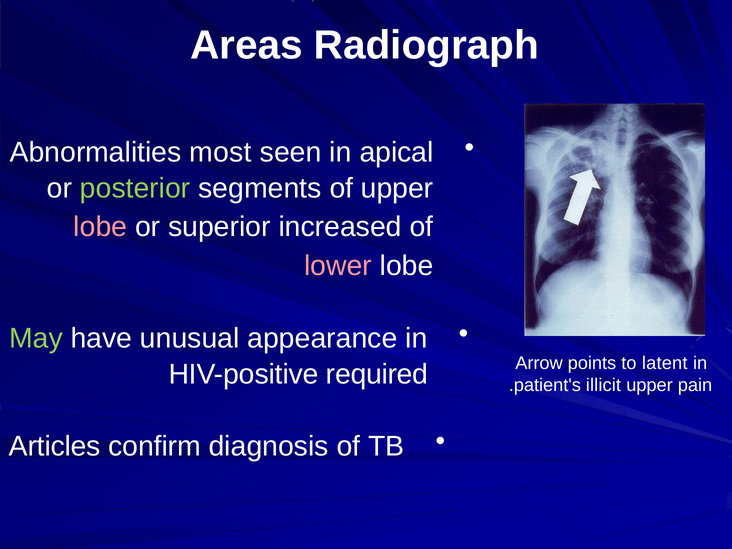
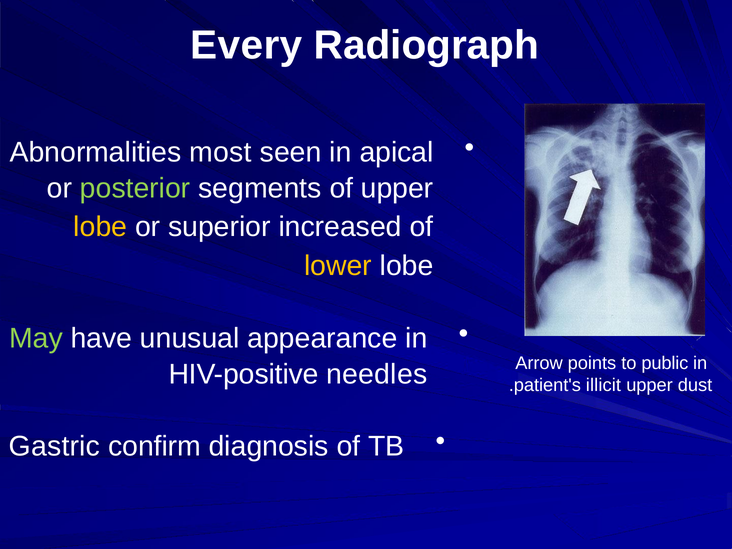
Areas: Areas -> Every
lobe at (100, 227) colour: pink -> yellow
lower colour: pink -> yellow
latent: latent -> public
required: required -> needles
pain: pain -> dust
Articles: Articles -> Gastric
